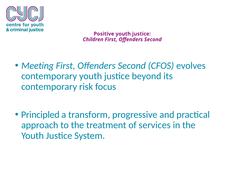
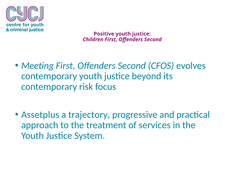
Principled: Principled -> Assetplus
transform: transform -> trajectory
